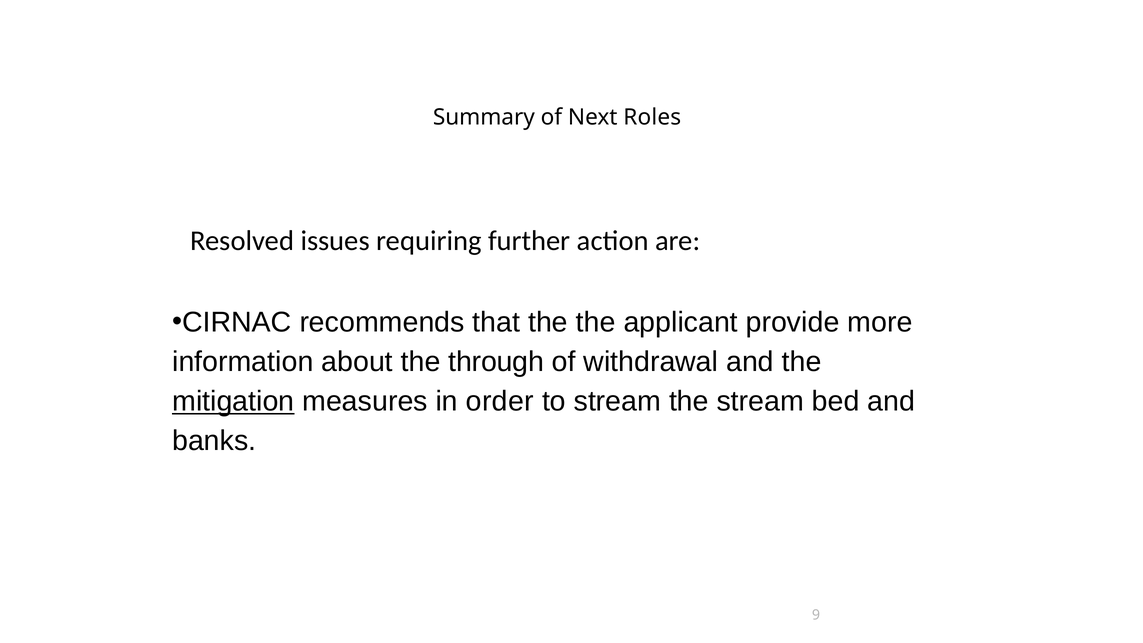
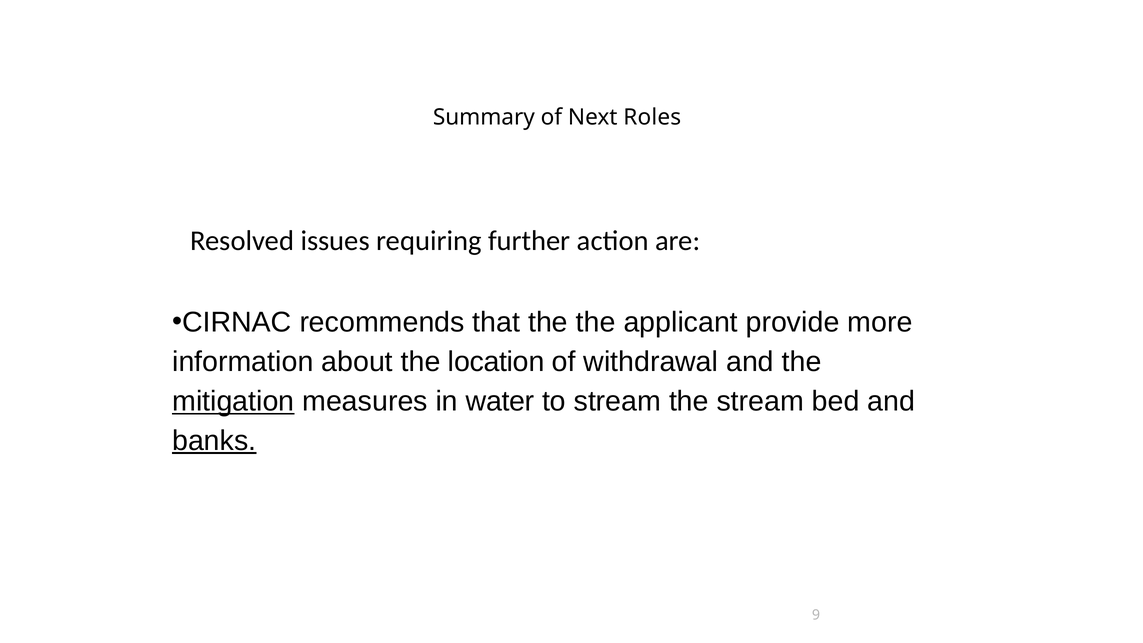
through: through -> location
order: order -> water
banks underline: none -> present
